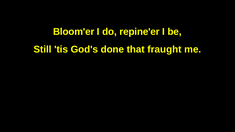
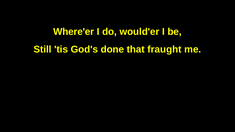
Bloom'er: Bloom'er -> Where'er
repine'er: repine'er -> would'er
